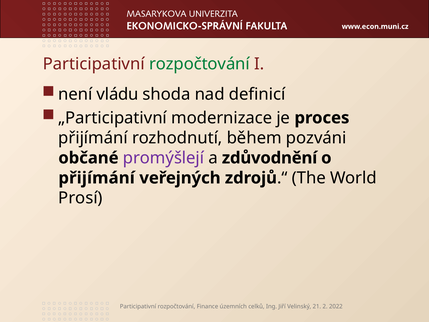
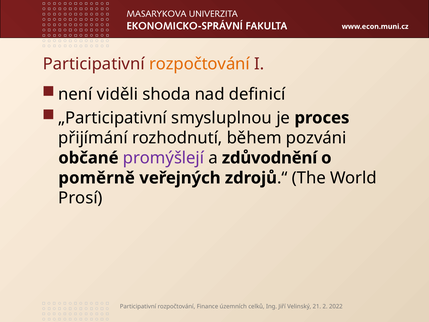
rozpočtování at (199, 64) colour: green -> orange
vládu: vládu -> viděli
modernizace: modernizace -> smysluplnou
přijímání at (97, 178): přijímání -> poměrně
